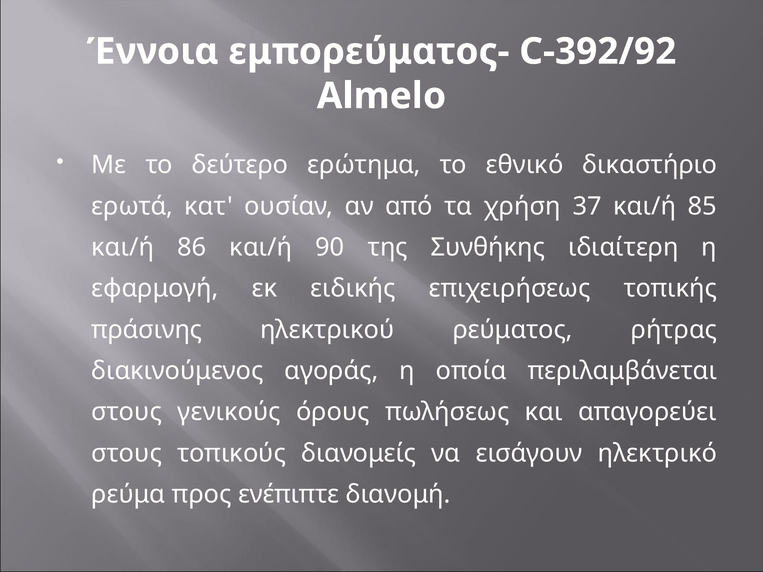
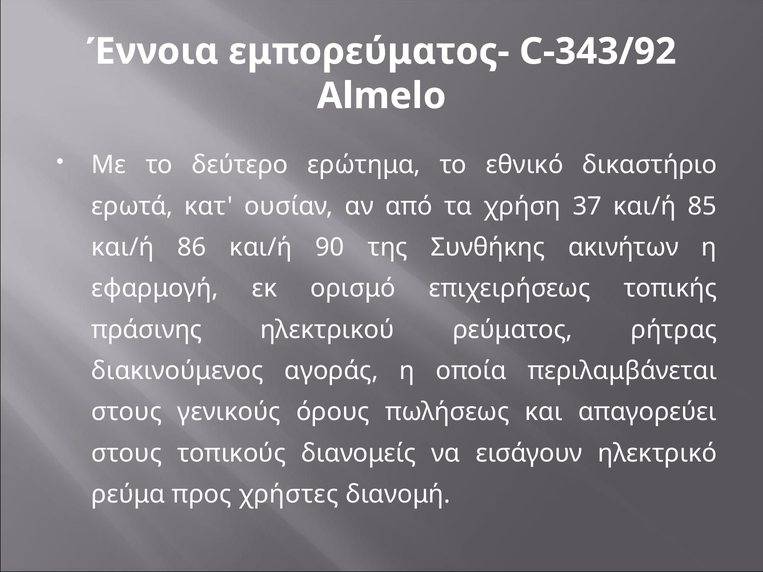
C-392/92: C-392/92 -> C-343/92
ιδιαίτερη: ιδιαίτερη -> ακινήτων
ειδικής: ειδικής -> ορισμό
ενέπιπτε: ενέπιπτε -> χρήστες
